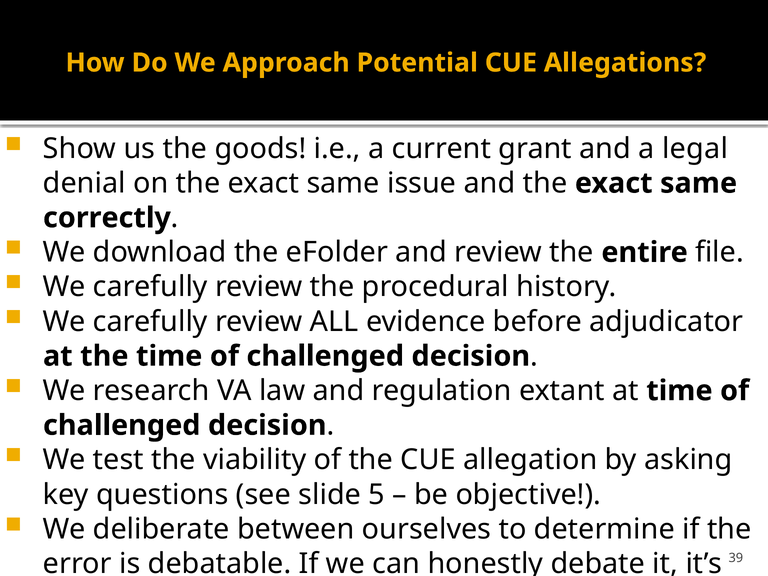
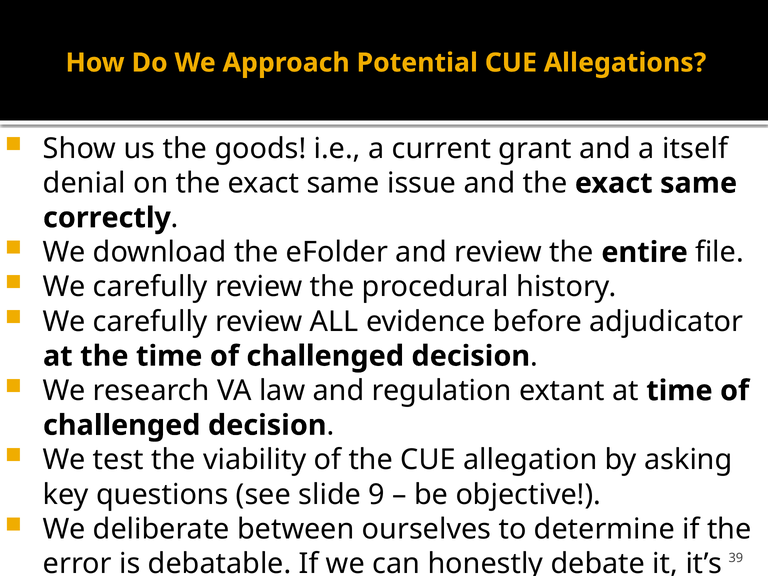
legal: legal -> itself
5: 5 -> 9
